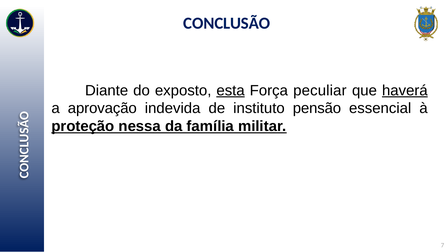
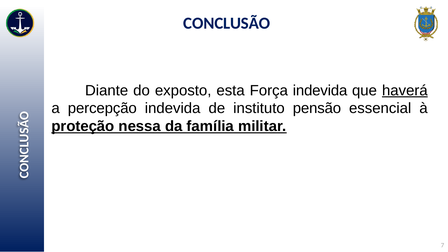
esta underline: present -> none
Força peculiar: peculiar -> indevida
aprovação: aprovação -> percepção
